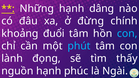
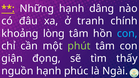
đừng: đừng -> tranh
đuổi: đuổi -> lòng
phút colour: light blue -> light green
lành: lành -> giận
